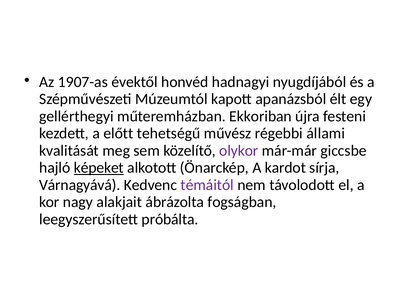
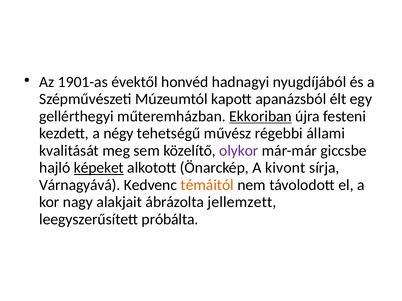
1907-as: 1907-as -> 1901-as
Ekkoriban underline: none -> present
előtt: előtt -> négy
kardot: kardot -> kivont
témáitól colour: purple -> orange
fogságban: fogságban -> jellemzett
